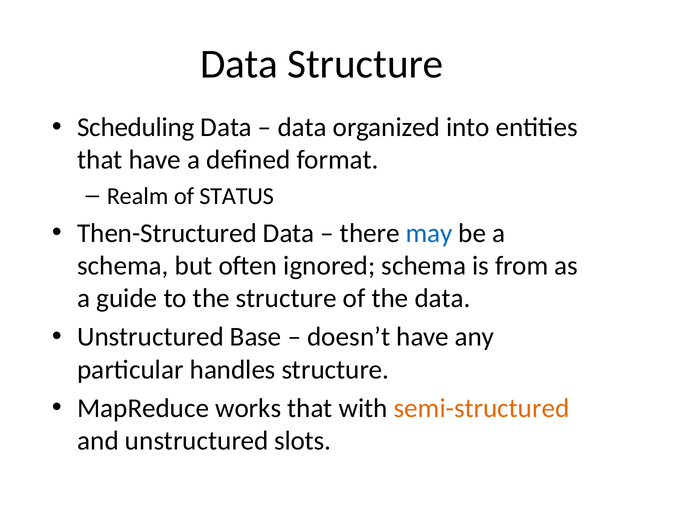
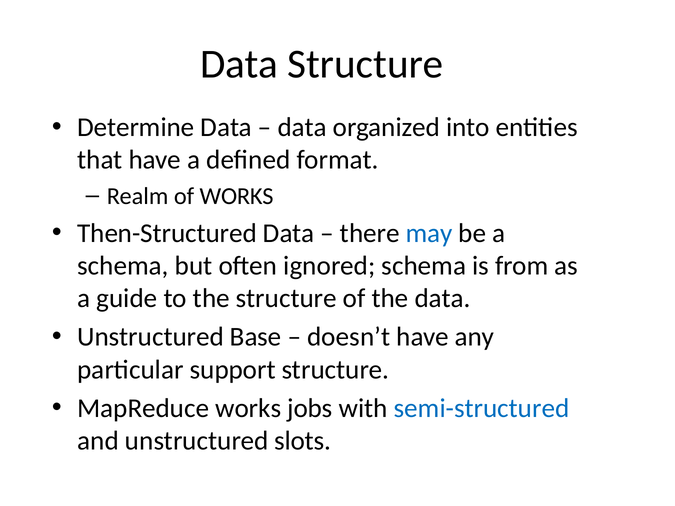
Scheduling: Scheduling -> Determine
of STATUS: STATUS -> WORKS
handles: handles -> support
works that: that -> jobs
semi-structured colour: orange -> blue
